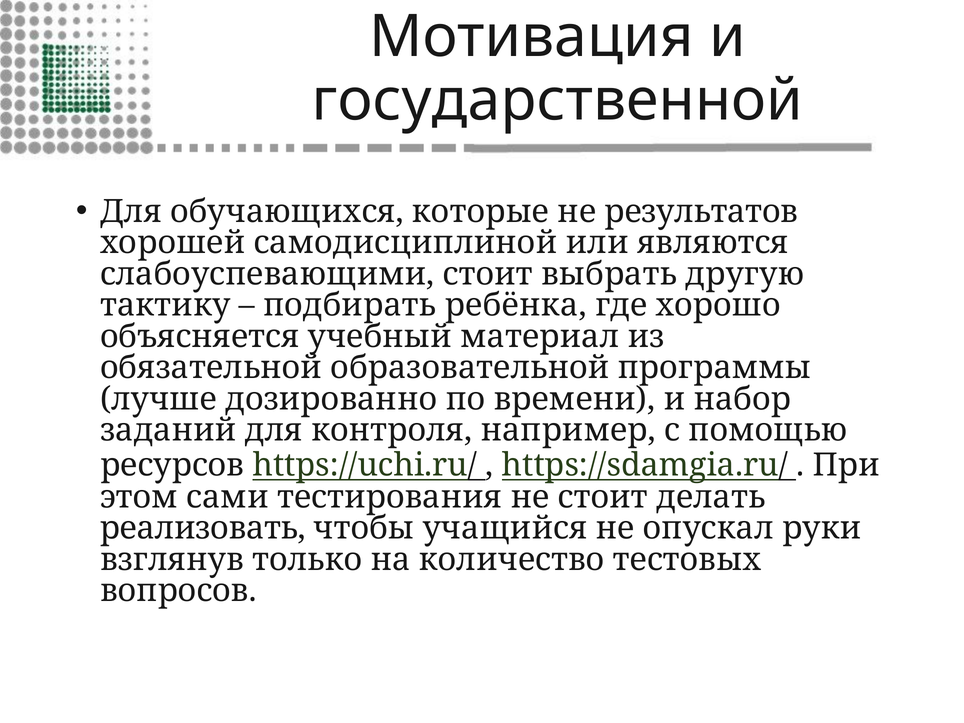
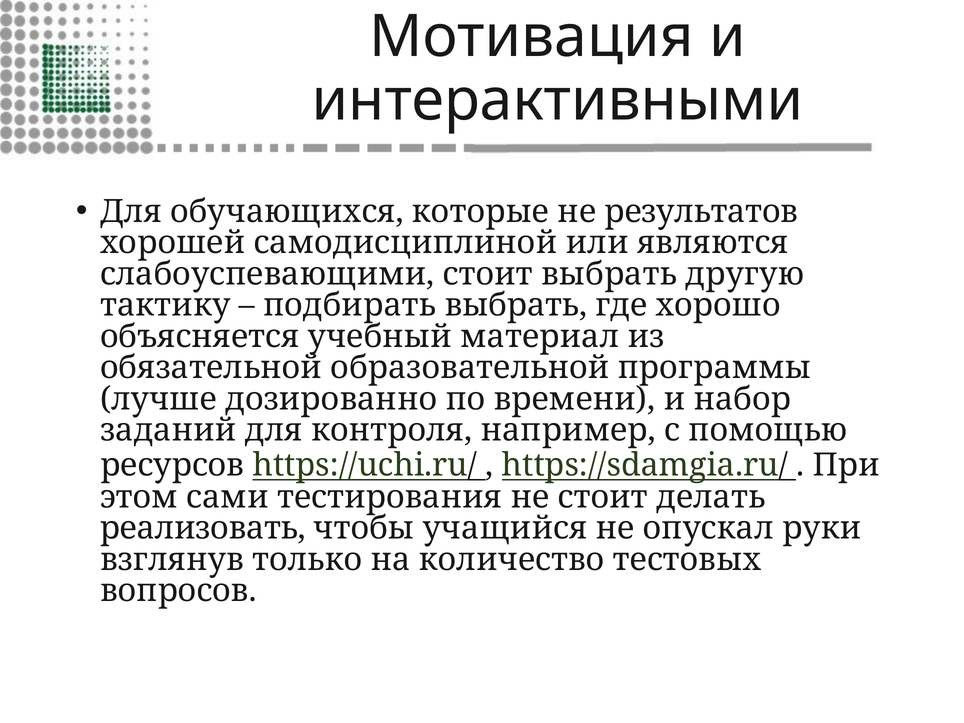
государственной: государственной -> интерактивными
подбирать ребёнка: ребёнка -> выбрать
